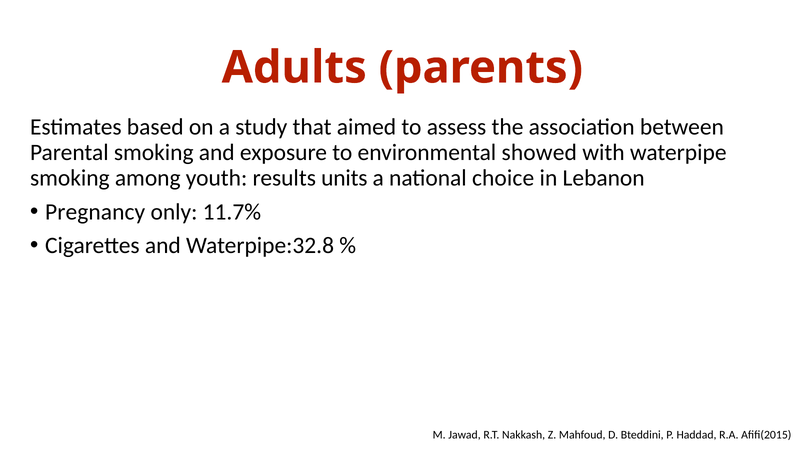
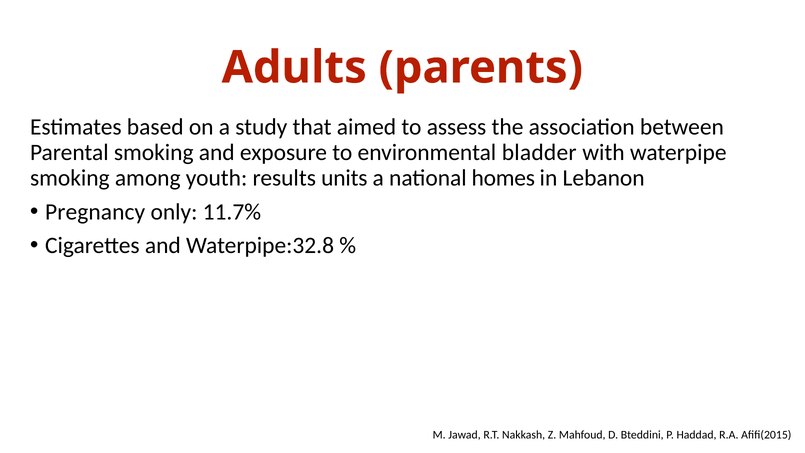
showed: showed -> bladder
choice: choice -> homes
